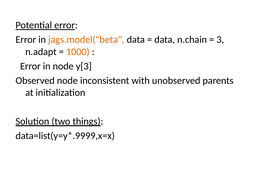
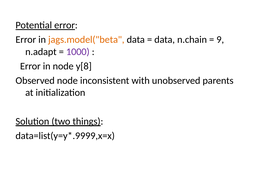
3: 3 -> 9
1000 colour: orange -> purple
y[3: y[3 -> y[8
